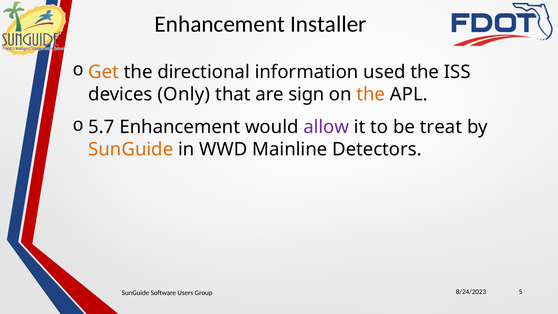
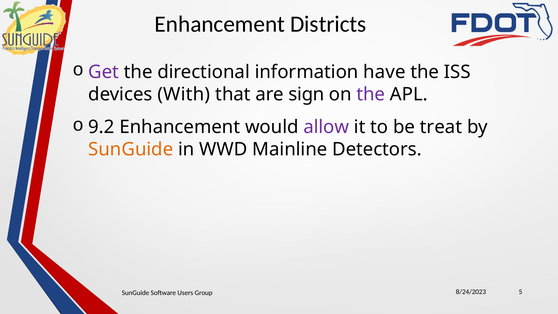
Installer: Installer -> Districts
Get colour: orange -> purple
used: used -> have
Only: Only -> With
the at (371, 94) colour: orange -> purple
5.7: 5.7 -> 9.2
